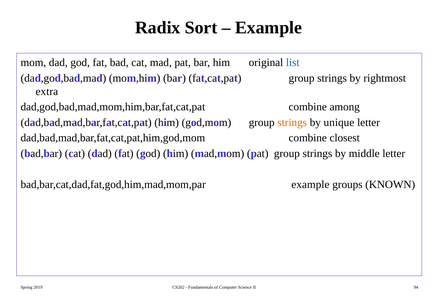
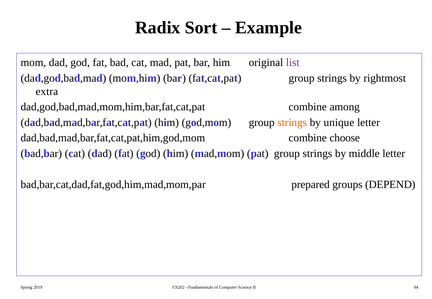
list colour: blue -> purple
closest: closest -> choose
bad,bar,cat,dad,fat,god,him,mad,mom,par example: example -> prepared
KNOWN: KNOWN -> DEPEND
